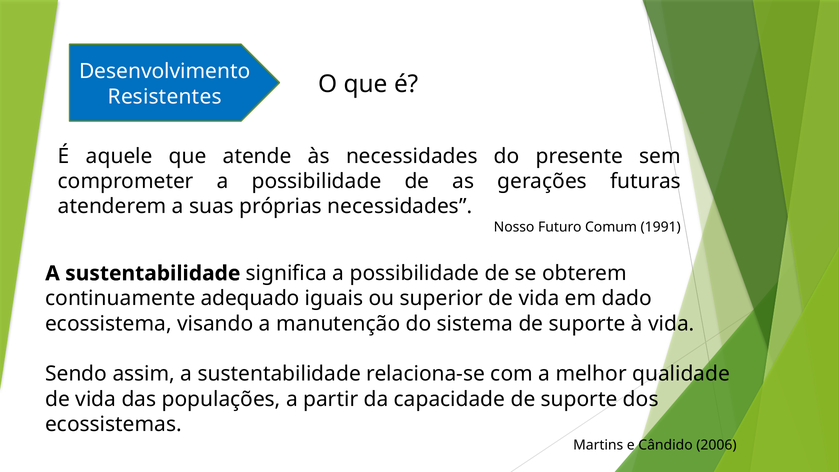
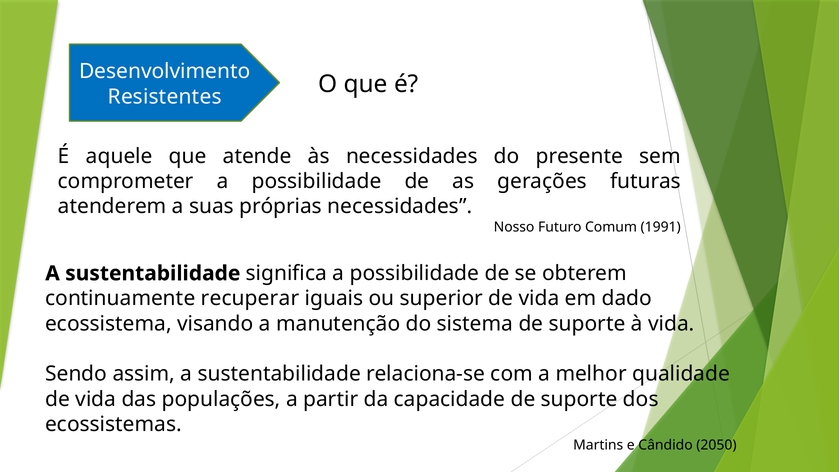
adequado: adequado -> recuperar
2006: 2006 -> 2050
